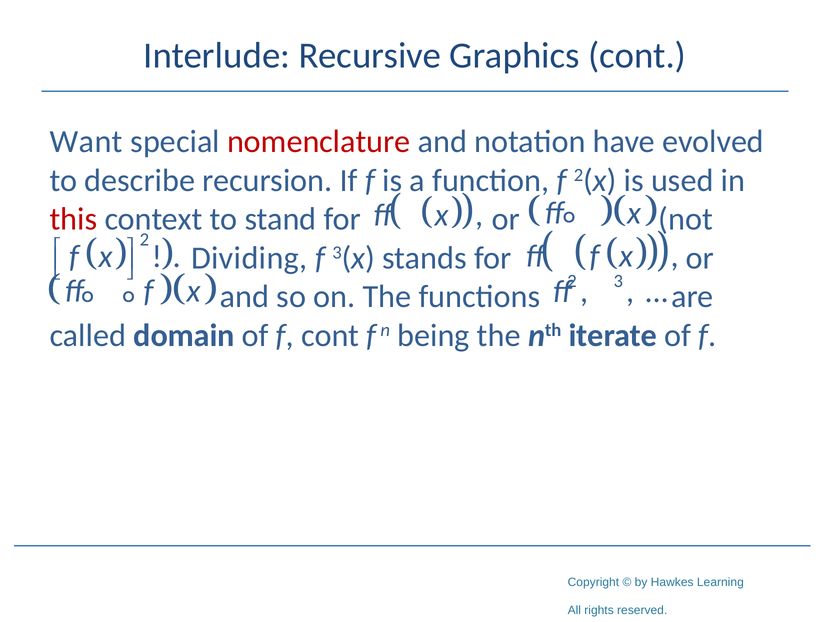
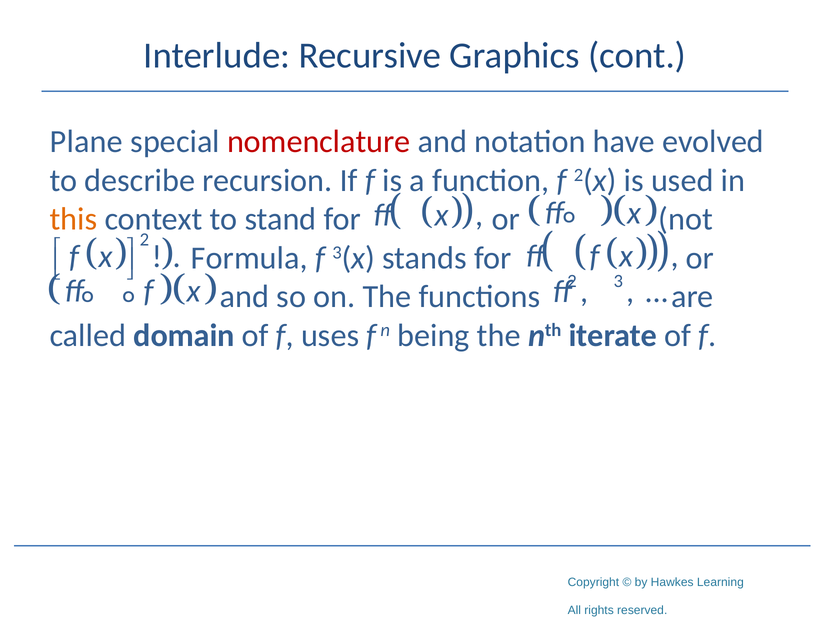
Want: Want -> Plane
this colour: red -> orange
Dividing: Dividing -> Formula
f cont: cont -> uses
